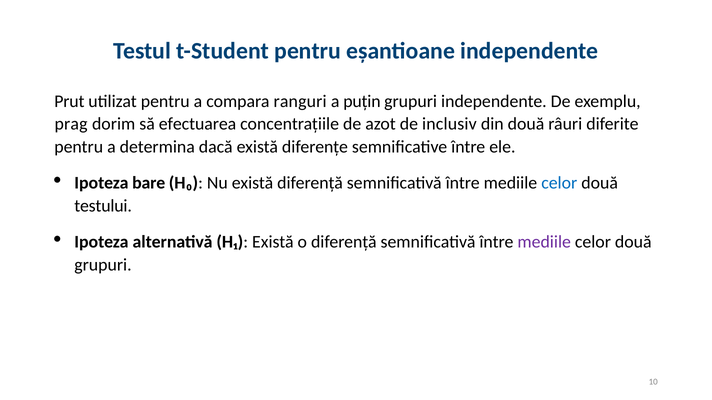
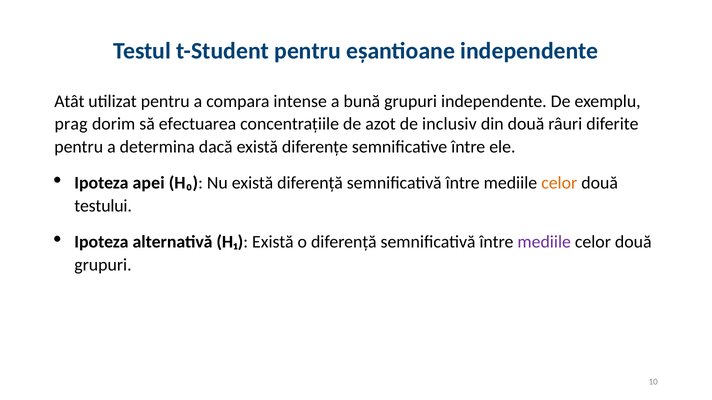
Prut: Prut -> Atât
ranguri: ranguri -> intense
puțin: puțin -> bună
bare: bare -> apei
celor at (559, 183) colour: blue -> orange
